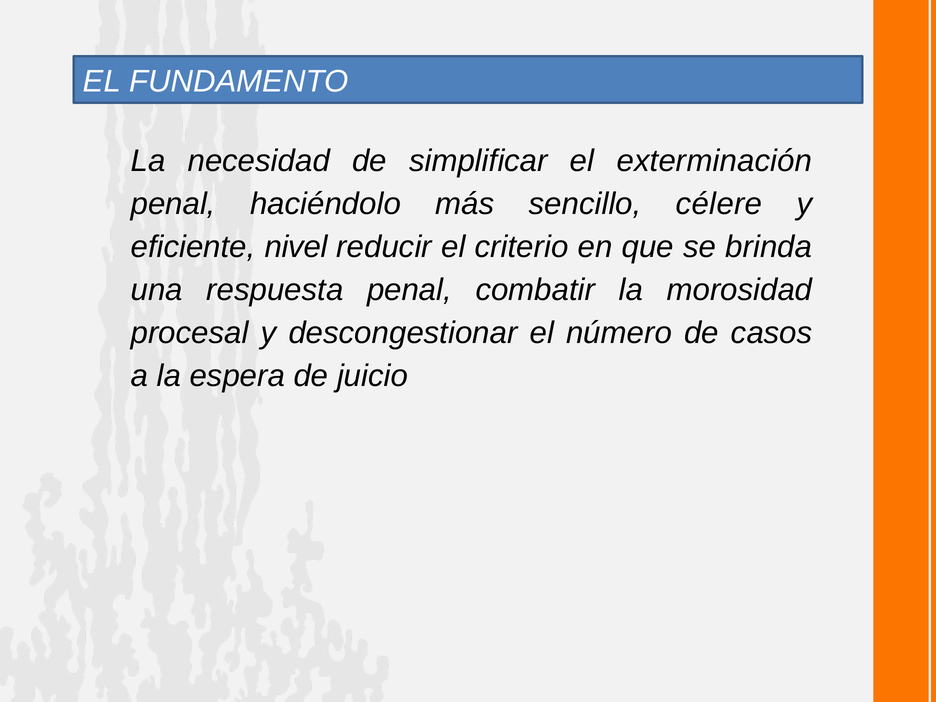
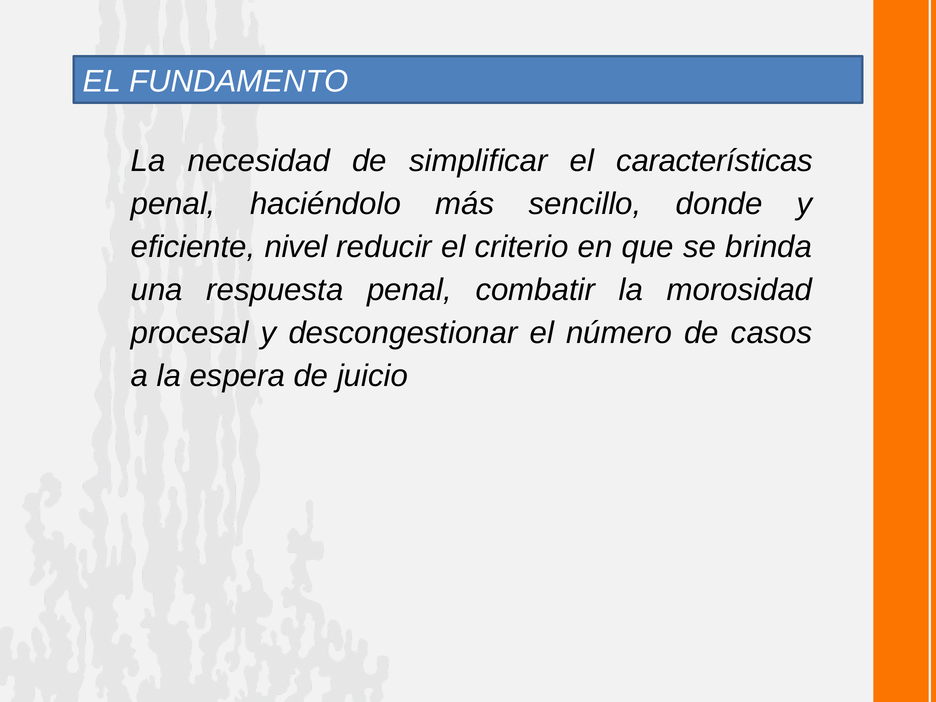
exterminación: exterminación -> características
célere: célere -> donde
